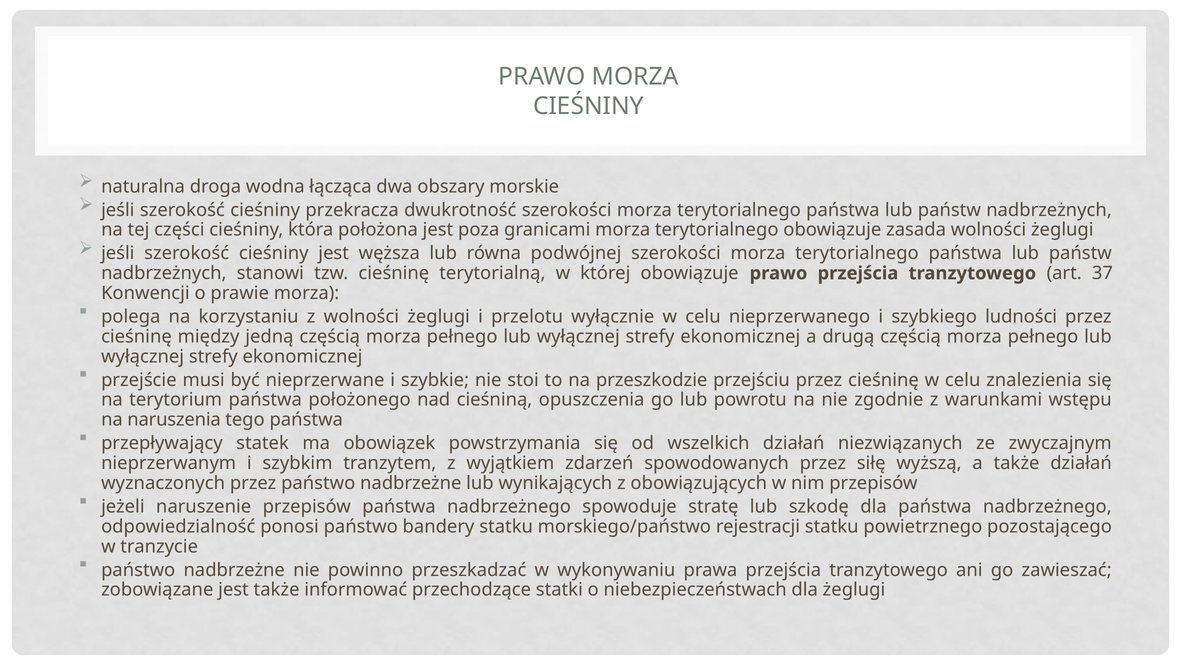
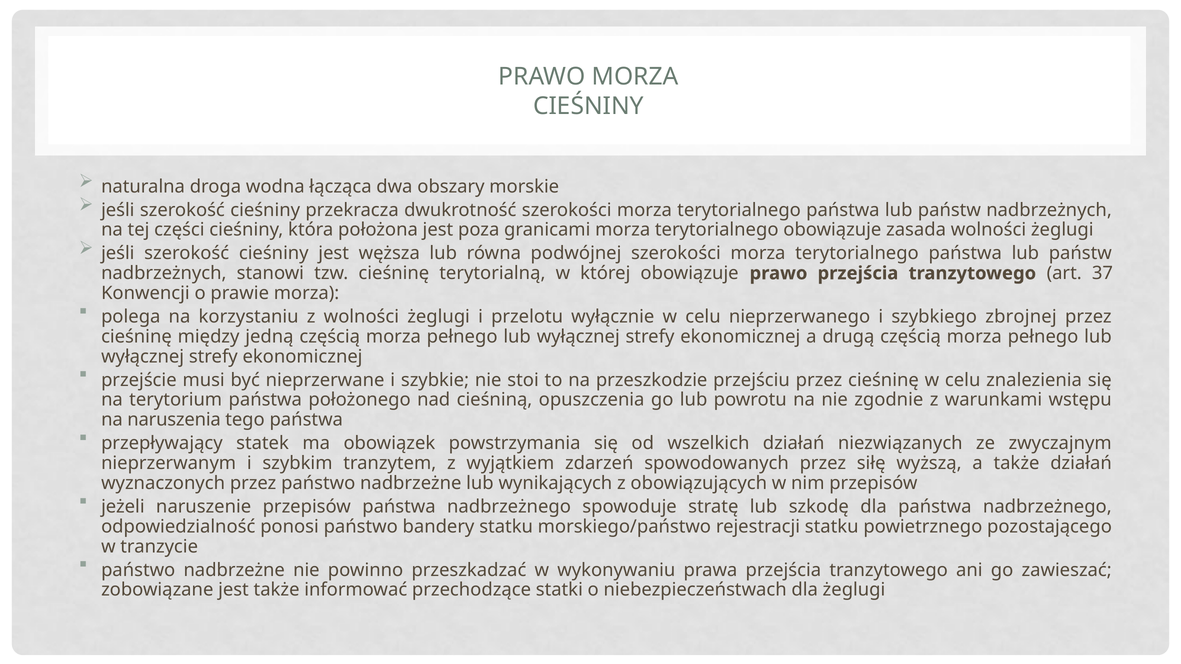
ludności: ludności -> zbrojnej
